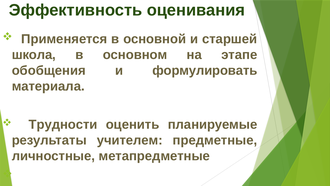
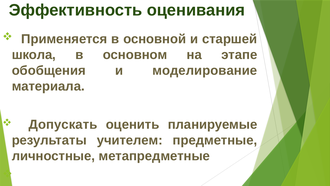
формулировать: формулировать -> моделирование
Трудности: Трудности -> Допускать
